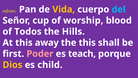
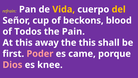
del colour: light blue -> yellow
worship: worship -> beckons
Hills: Hills -> Pain
teach: teach -> came
Dios colour: yellow -> pink
child: child -> knee
